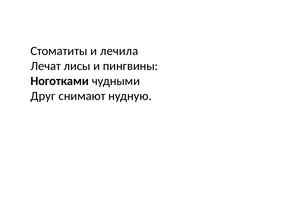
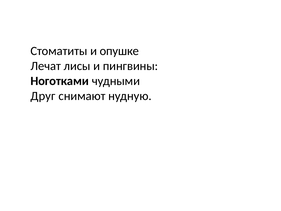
лечила: лечила -> опушке
